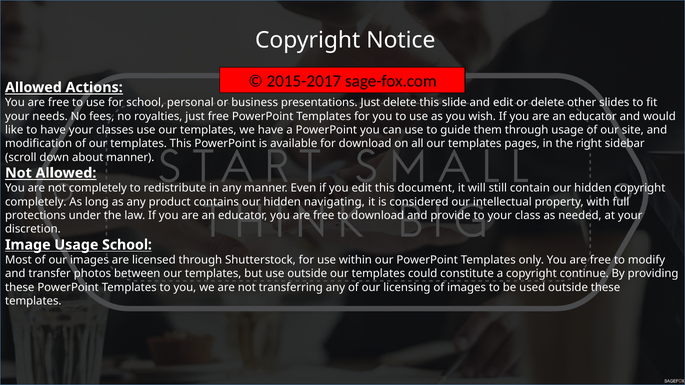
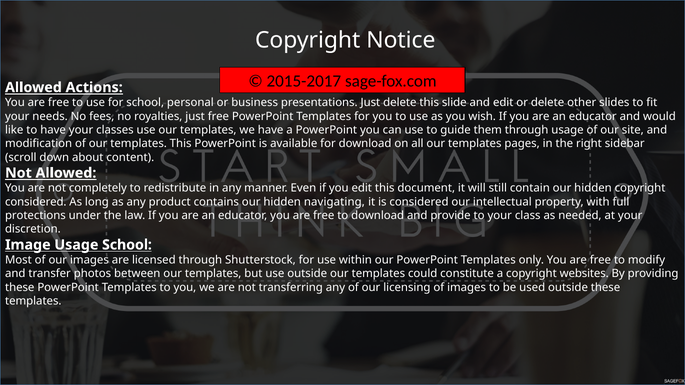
about manner: manner -> content
completely at (36, 202): completely -> considered
continue: continue -> websites
